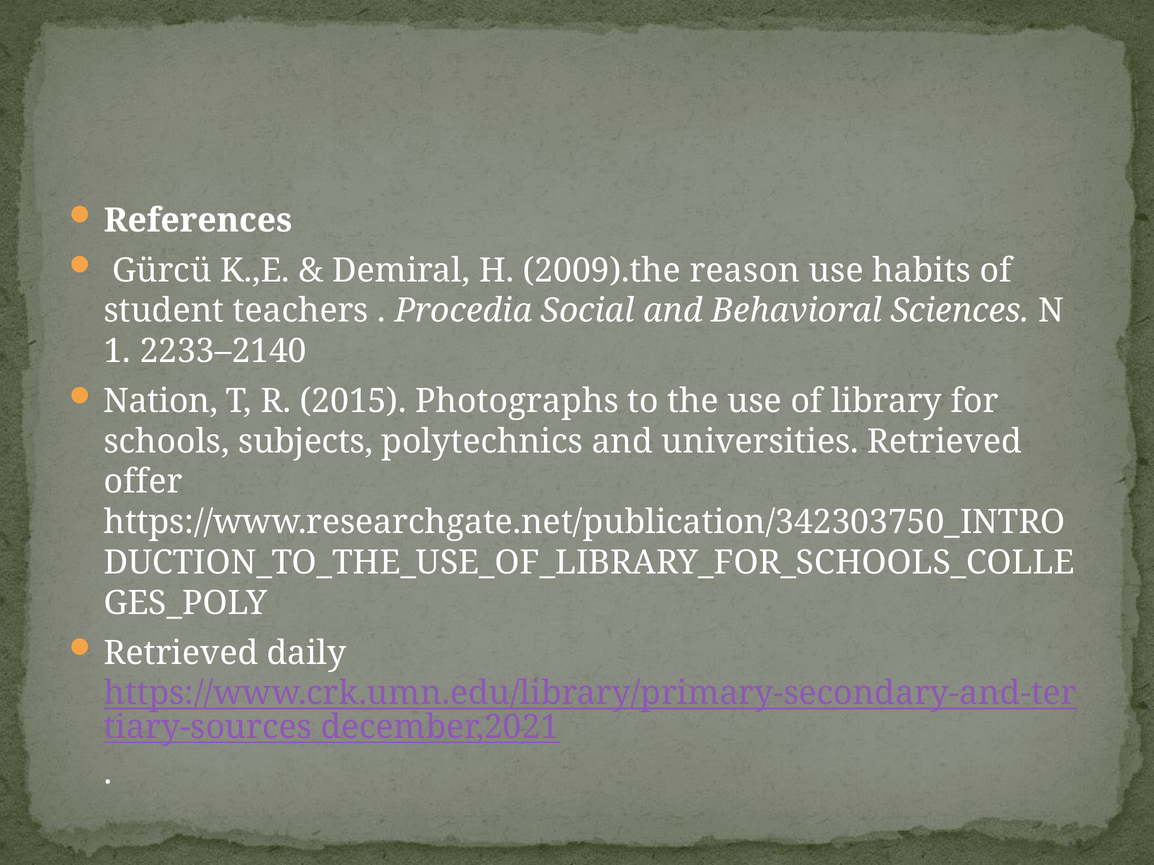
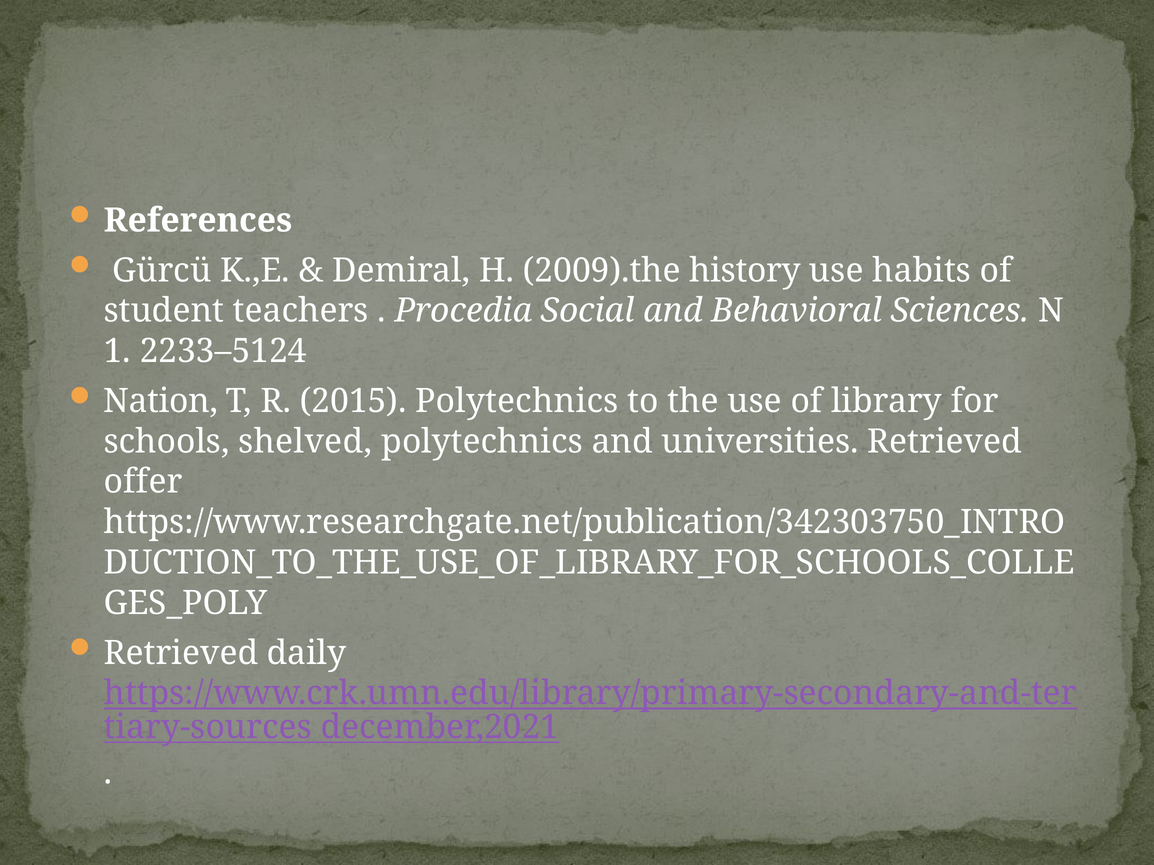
reason: reason -> history
2233–2140: 2233–2140 -> 2233–5124
2015 Photographs: Photographs -> Polytechnics
subjects: subjects -> shelved
